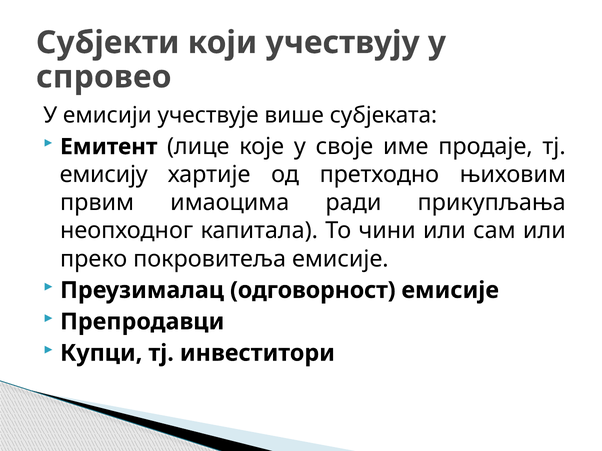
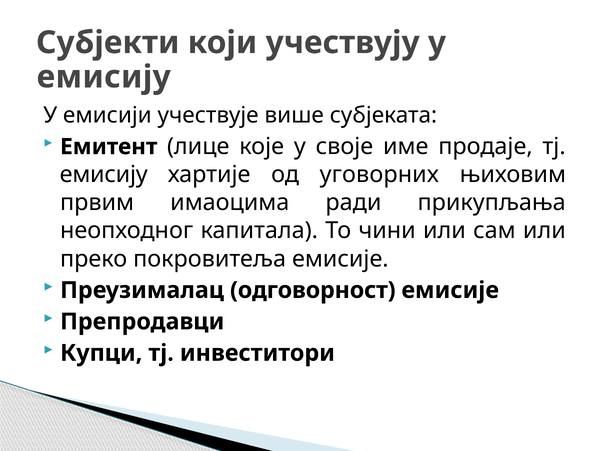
спровео at (104, 77): спровео -> емисију
претходно: претходно -> уговорних
